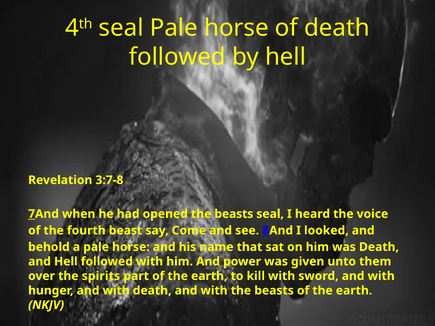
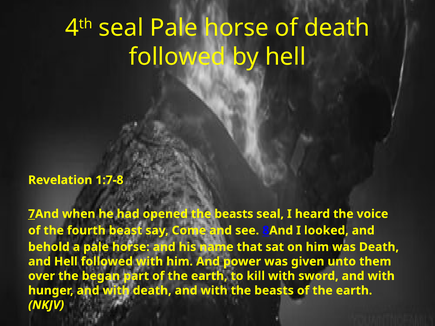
3:7-8: 3:7-8 -> 1:7-8
spirits: spirits -> began
